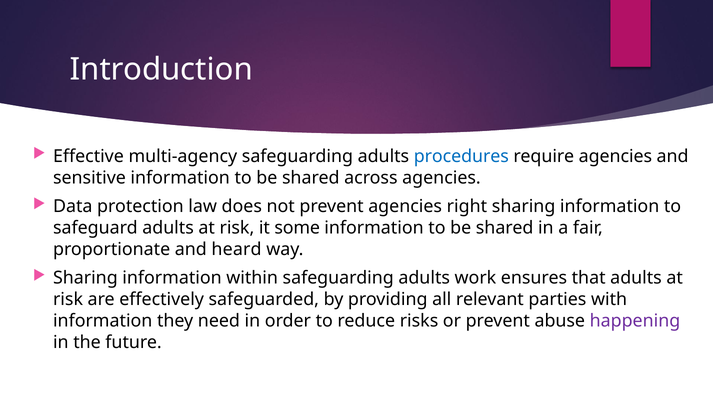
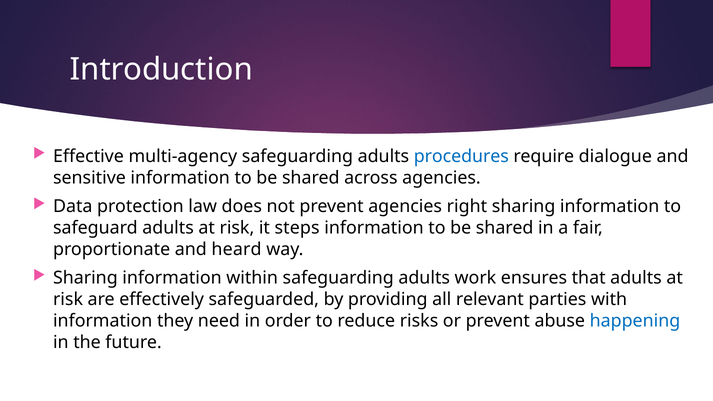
require agencies: agencies -> dialogue
some: some -> steps
happening colour: purple -> blue
